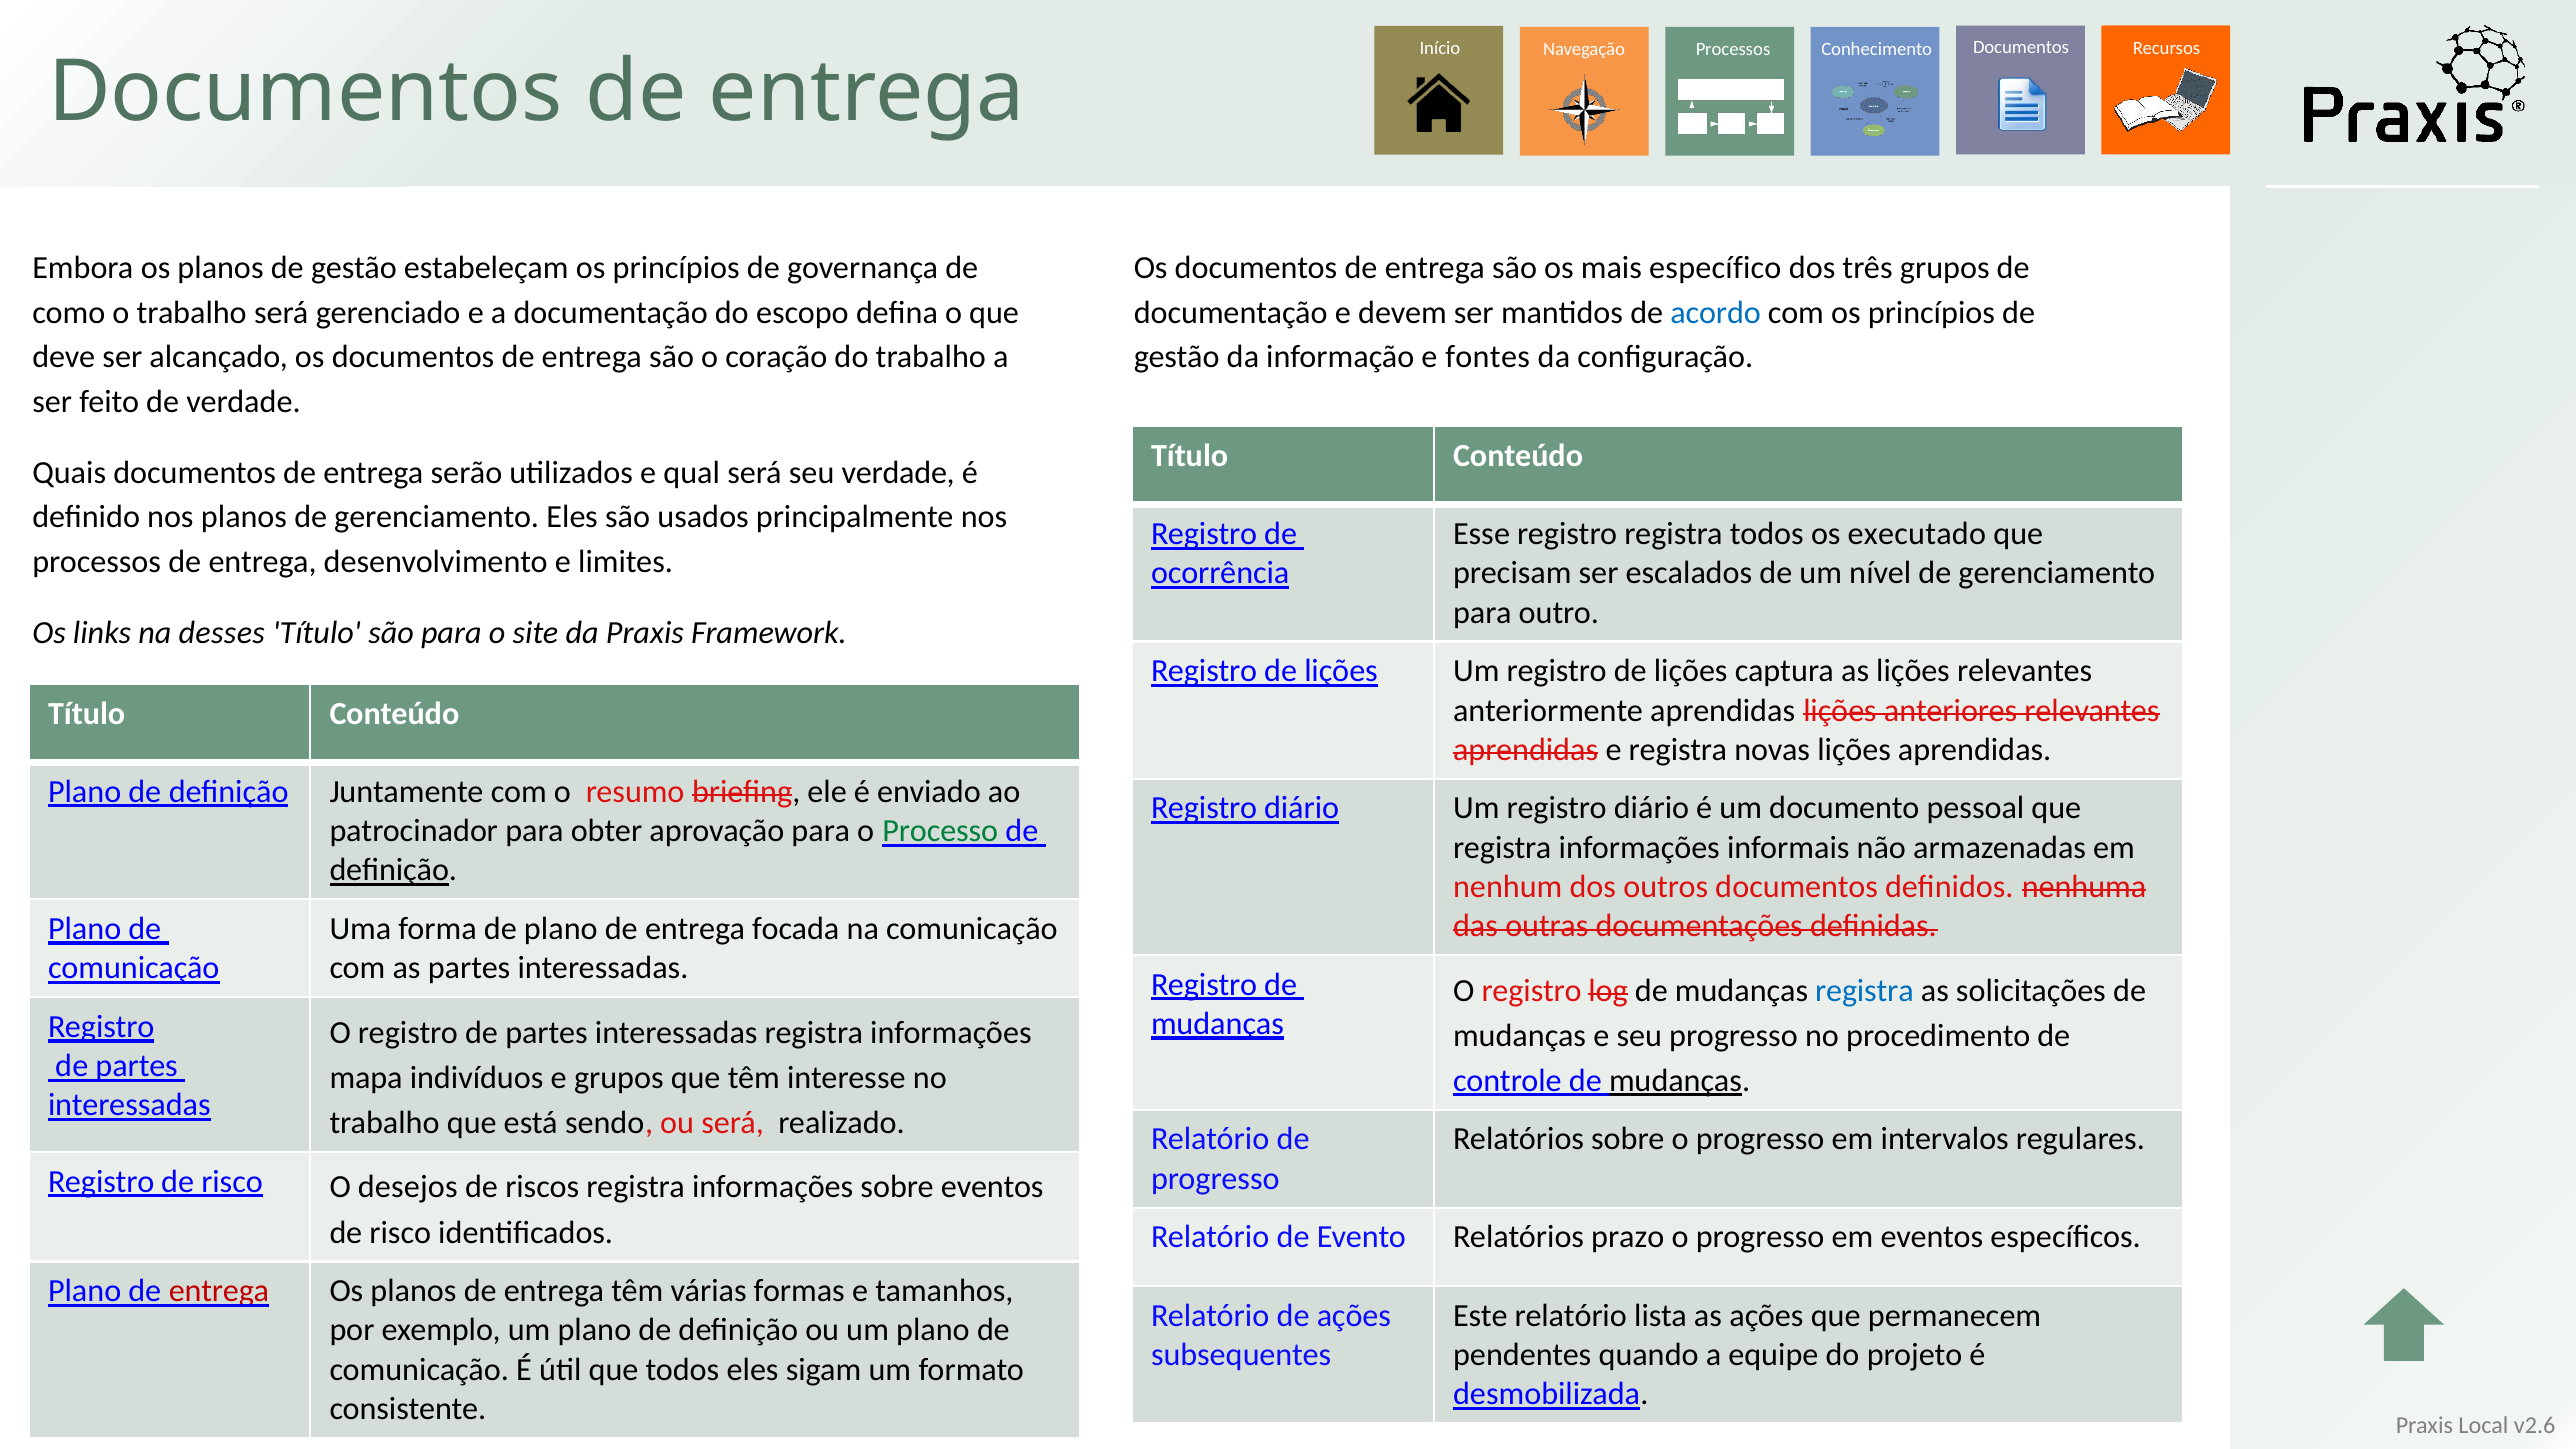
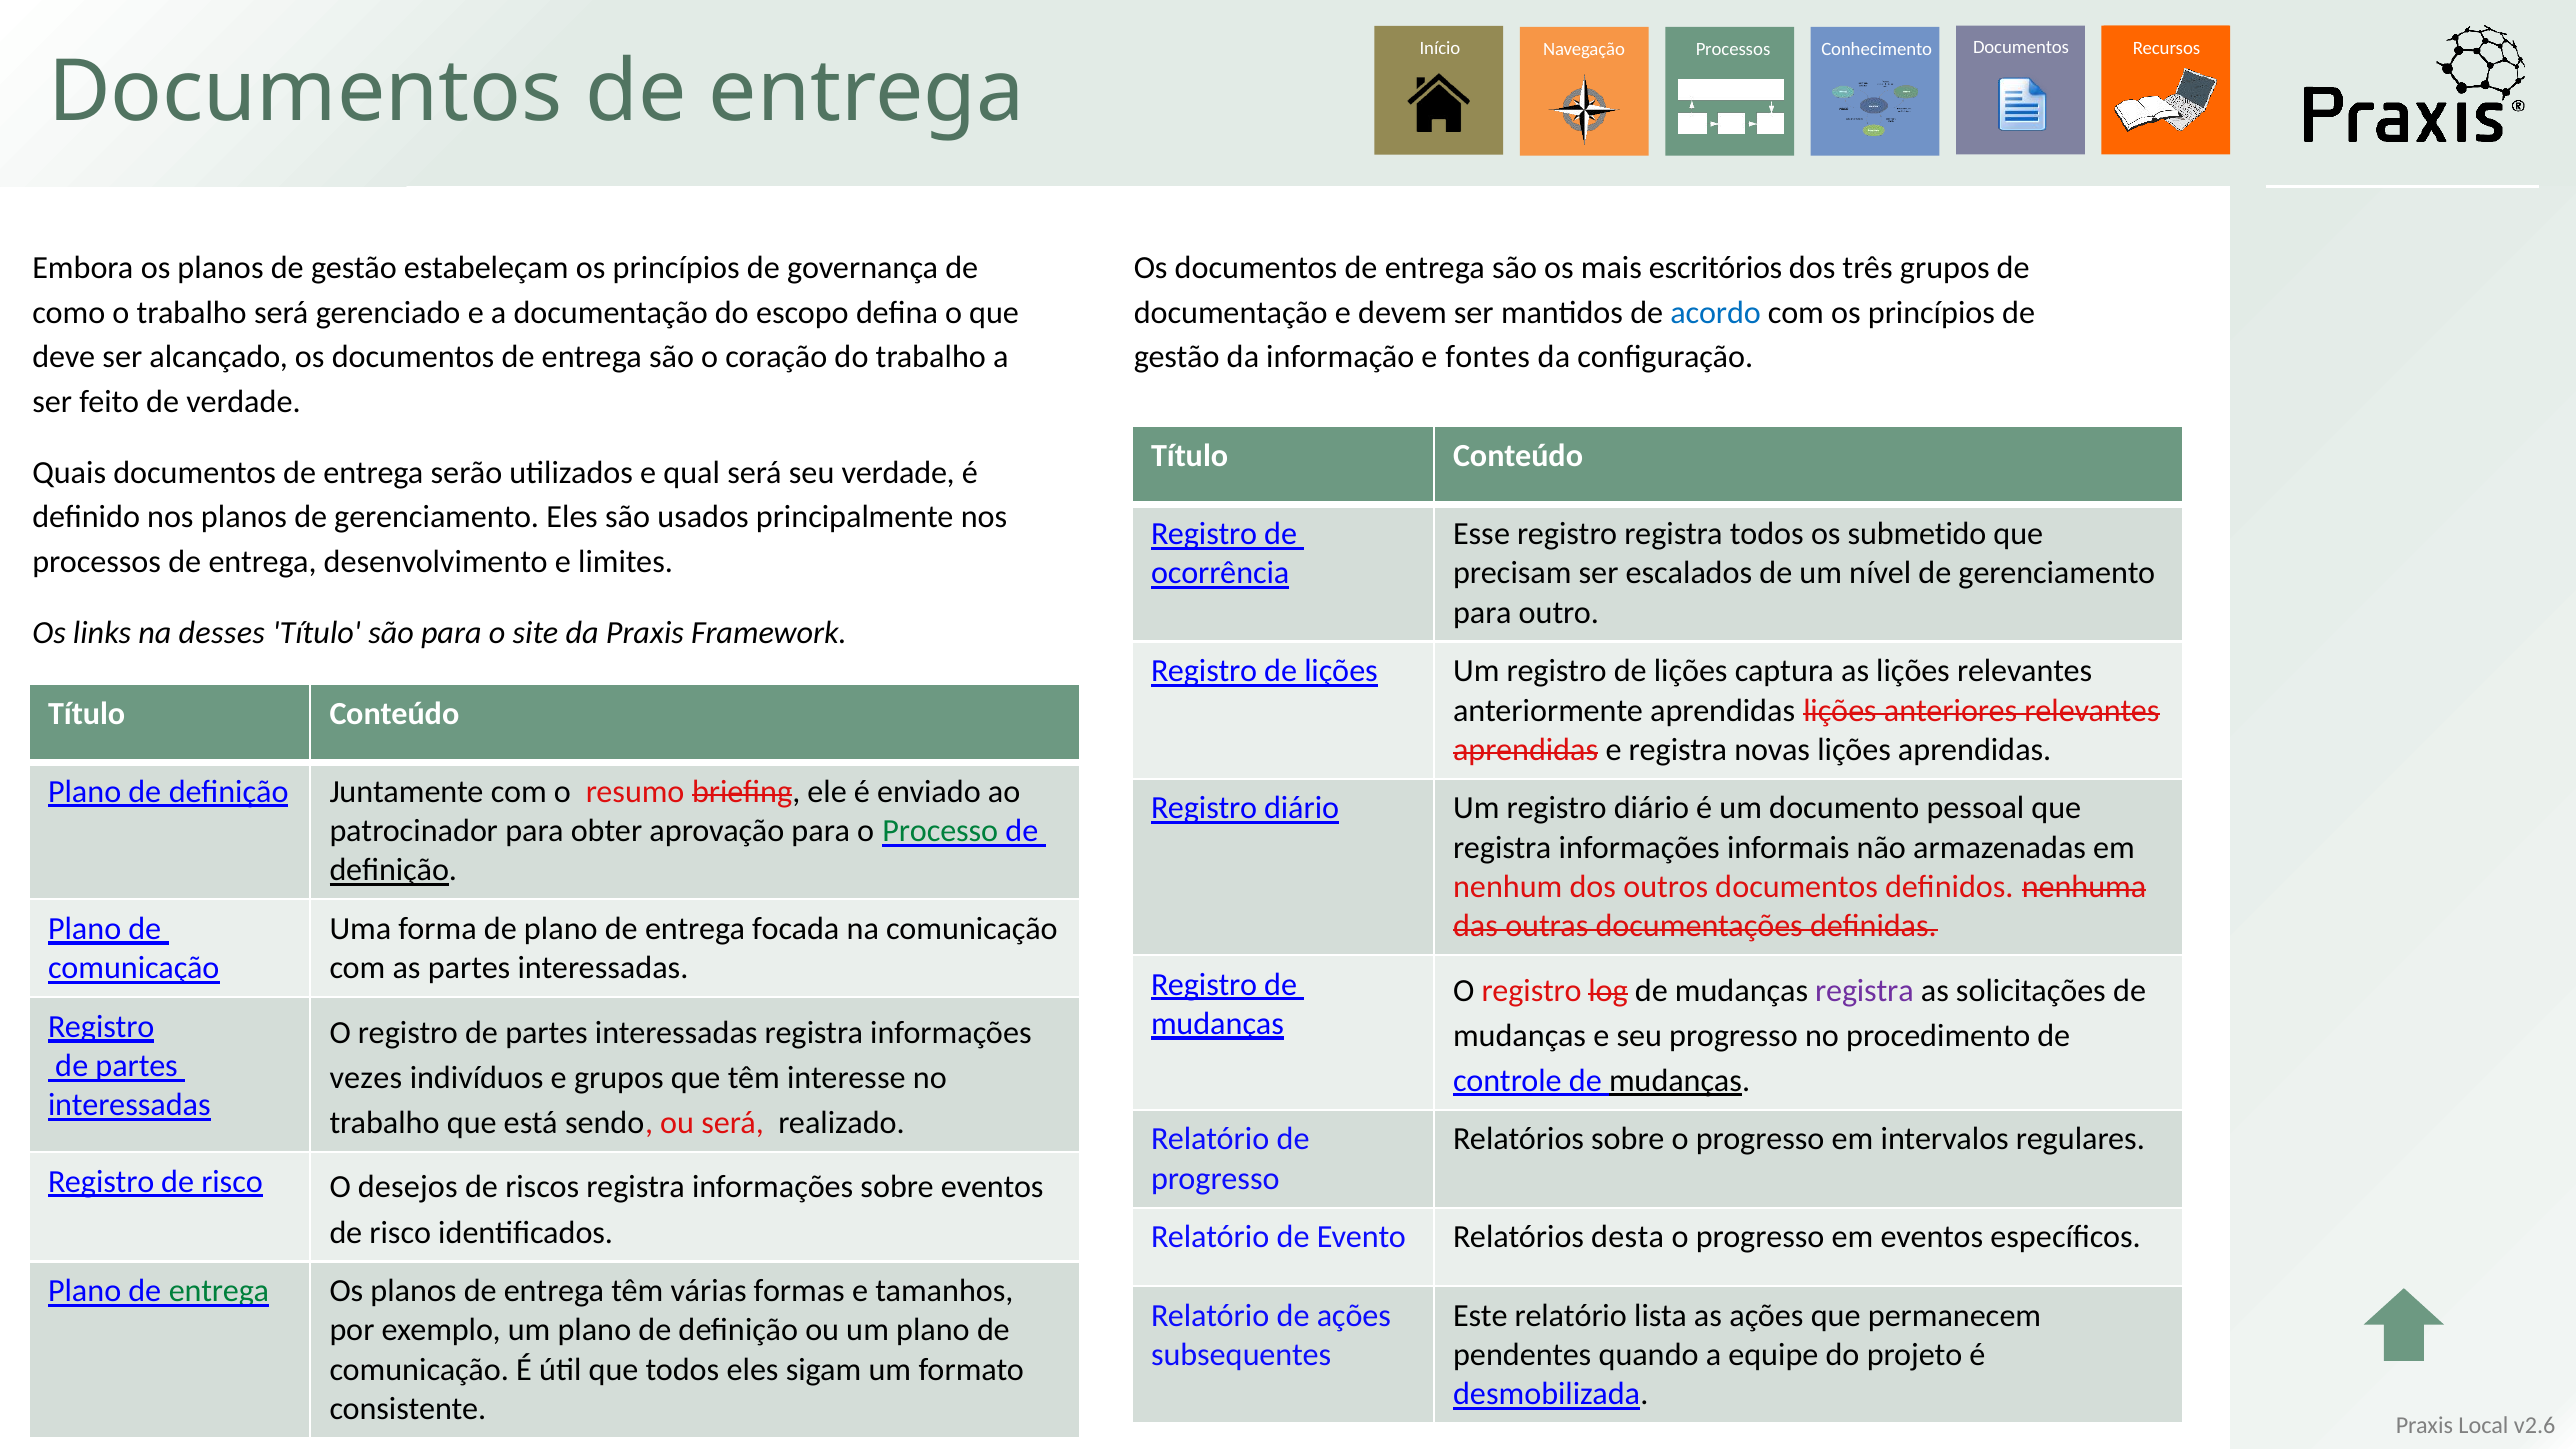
específico: específico -> escritórios
executado: executado -> submetido
registra at (1864, 991) colour: blue -> purple
mapa: mapa -> vezes
prazo: prazo -> desta
entrega at (219, 1291) colour: red -> green
